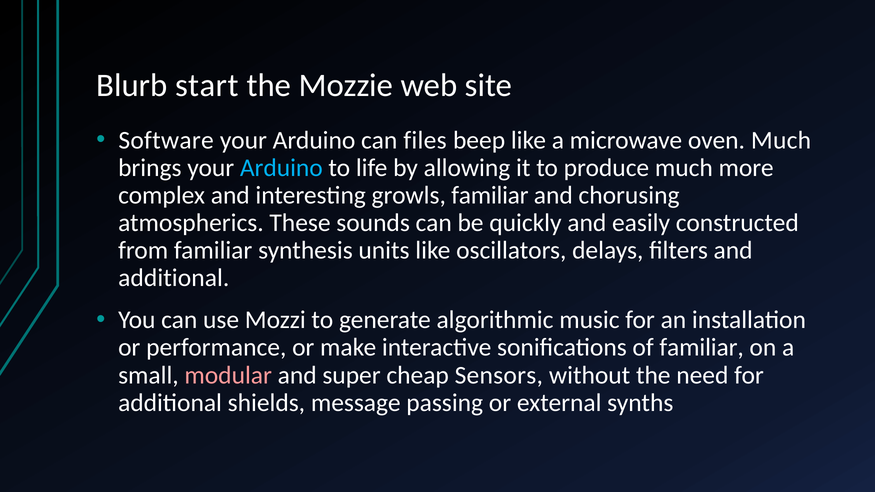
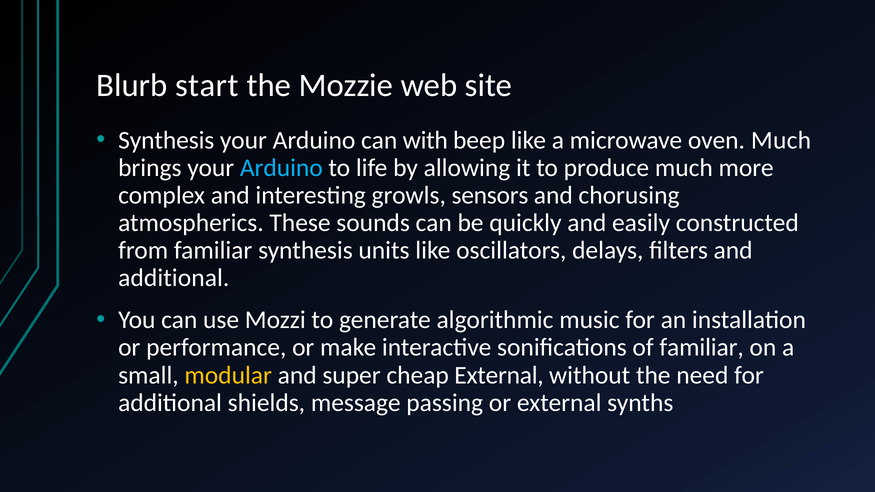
Software at (166, 140): Software -> Synthesis
files: files -> with
growls familiar: familiar -> sensors
modular colour: pink -> yellow
cheap Sensors: Sensors -> External
